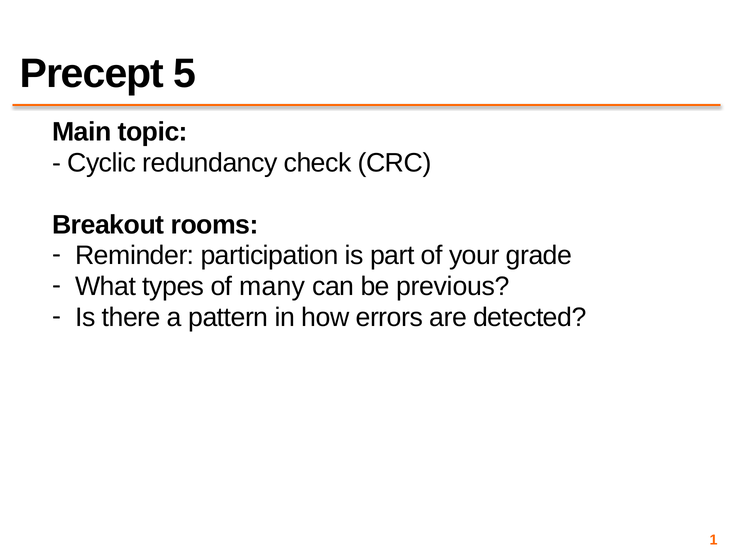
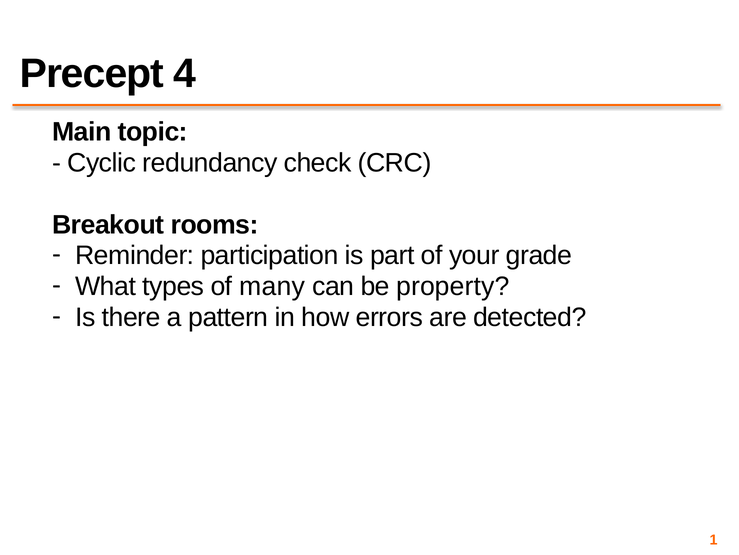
5: 5 -> 4
previous: previous -> property
